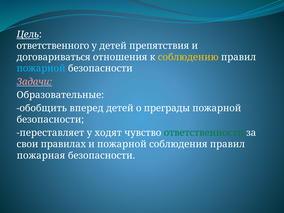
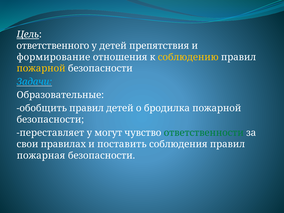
договариваться: договариваться -> формирование
пожарной at (41, 68) colour: light blue -> yellow
Задачи colour: pink -> light blue
обобщить вперед: вперед -> правил
преграды: преграды -> бродилка
ходят: ходят -> могут
и пожарной: пожарной -> поставить
